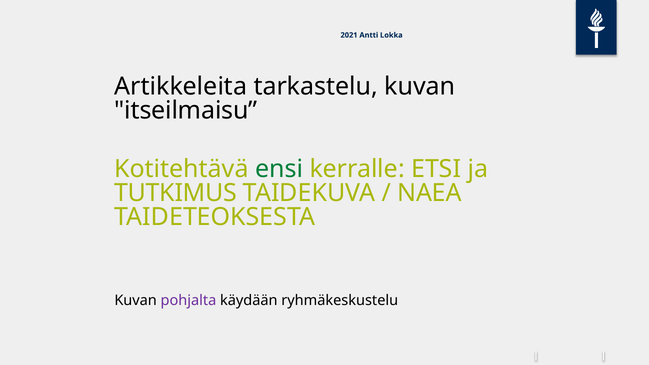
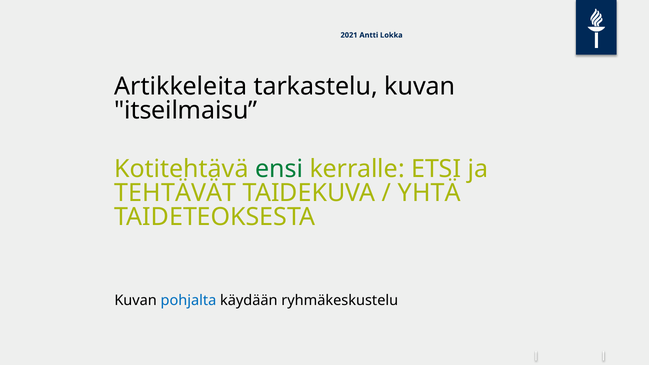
TUTKIMUS: TUTKIMUS -> TEHTÄVÄT
NAEA: NAEA -> YHTÄ
pohjalta colour: purple -> blue
